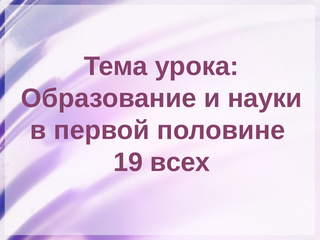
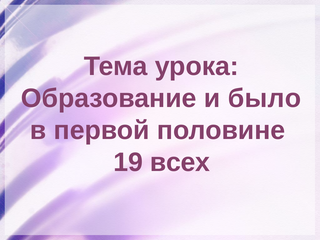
науки: науки -> было
